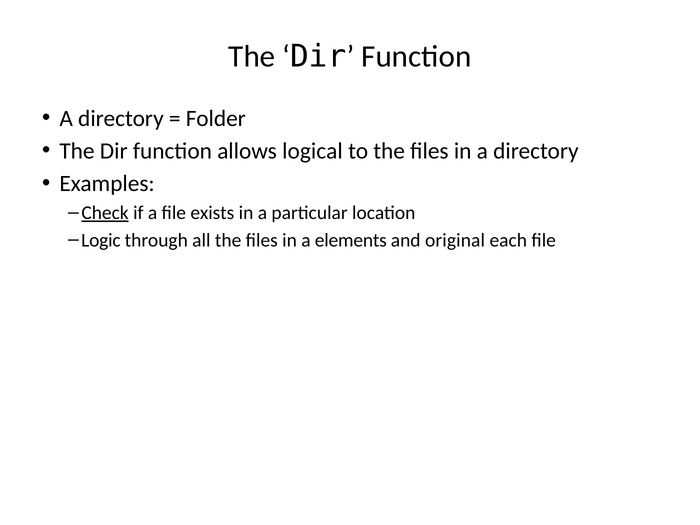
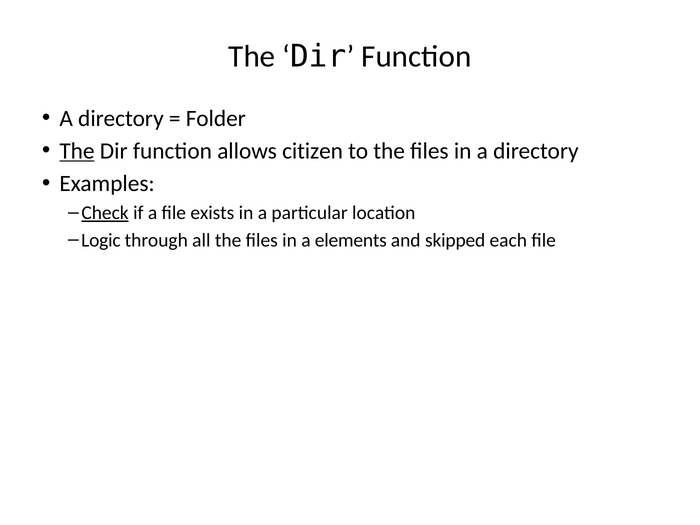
The at (77, 151) underline: none -> present
logical: logical -> citizen
original: original -> skipped
